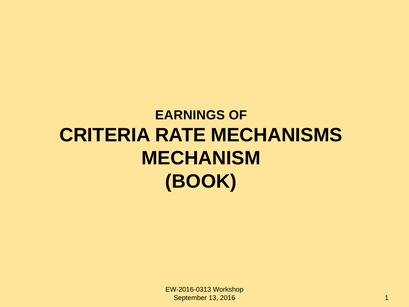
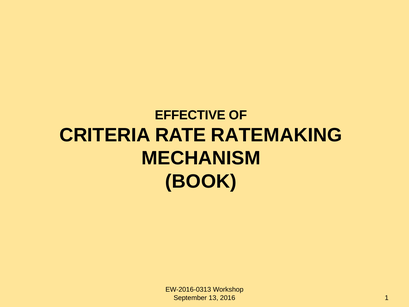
EARNINGS: EARNINGS -> EFFECTIVE
MECHANISMS: MECHANISMS -> RATEMAKING
